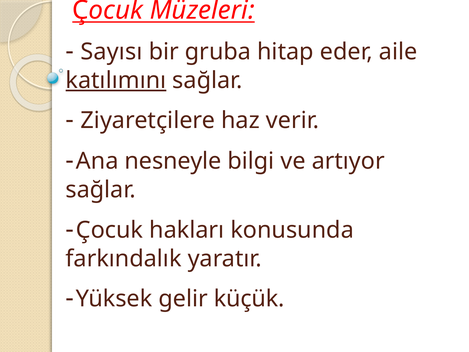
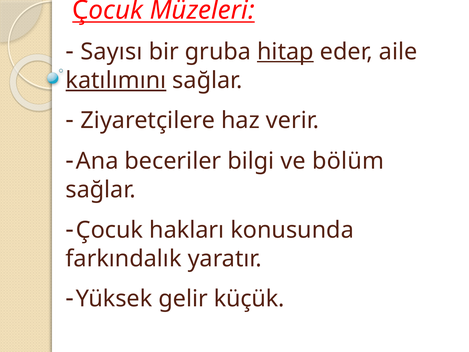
hitap underline: none -> present
nesneyle: nesneyle -> beceriler
artıyor: artıyor -> bölüm
